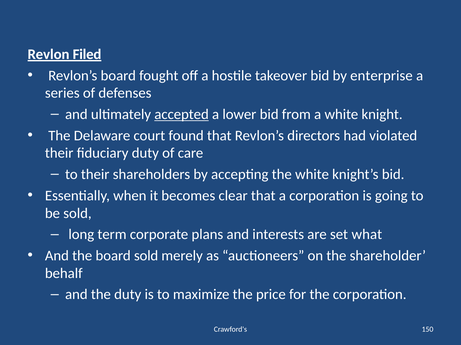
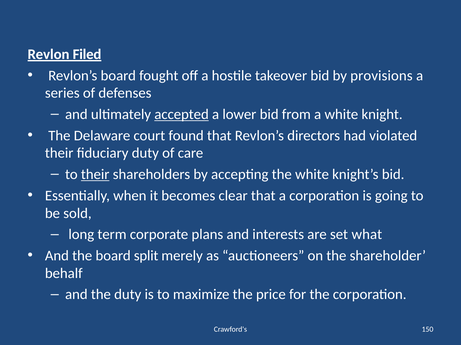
enterprise: enterprise -> provisions
their at (95, 175) underline: none -> present
board sold: sold -> split
